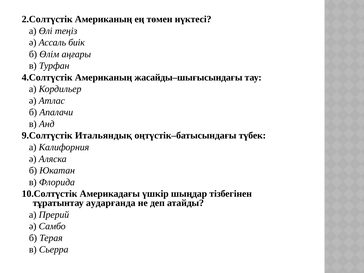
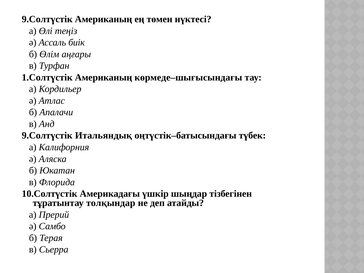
2.Солтүстік at (47, 19): 2.Солтүстік -> 9.Солтүстік
4.Солтүстік: 4.Солтүстік -> 1.Солтүстік
жасайды–шығысындағы: жасайды–шығысындағы -> көрмеде–шығысындағы
аударғанда: аударғанда -> толқындар
